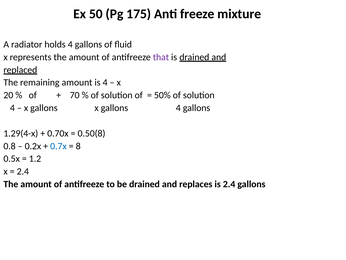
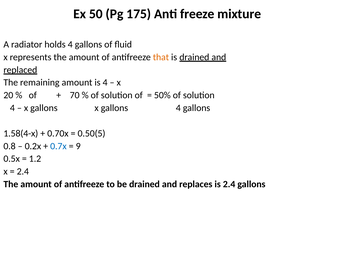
that colour: purple -> orange
1.29(4-x: 1.29(4-x -> 1.58(4-x
0.50(8: 0.50(8 -> 0.50(5
8: 8 -> 9
